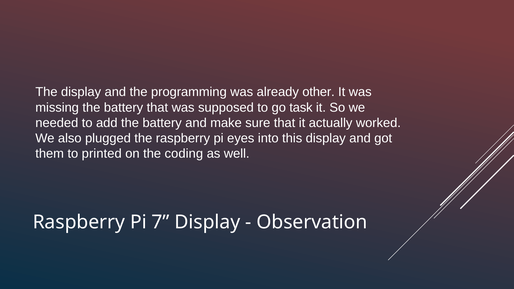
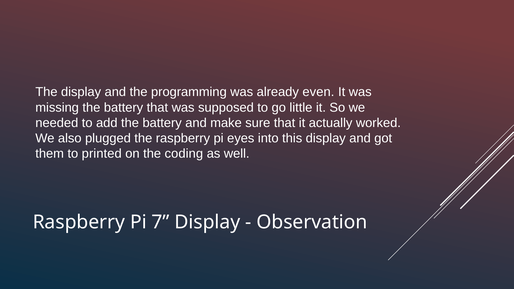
other: other -> even
task: task -> little
